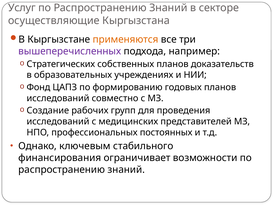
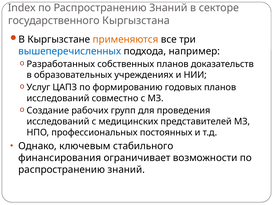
Услуг: Услуг -> Index
осуществляющие: осуществляющие -> государственного
вышеперечисленных colour: purple -> blue
Стратегических: Стратегических -> Разработанных
Фонд: Фонд -> Услуг
